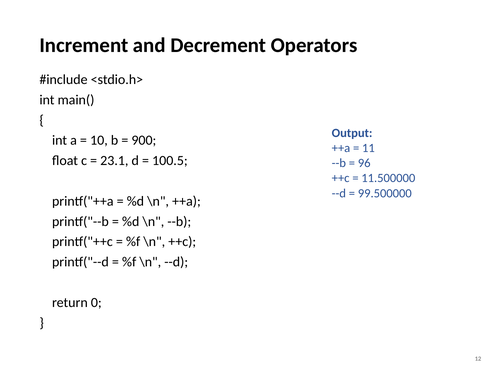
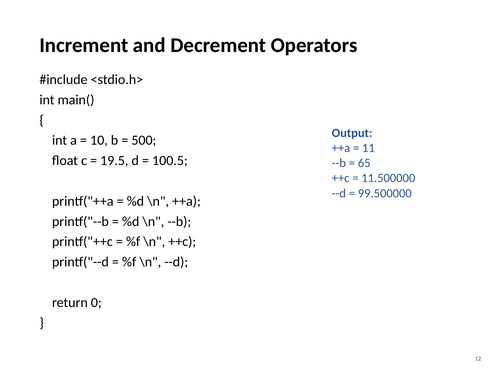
900: 900 -> 500
23.1: 23.1 -> 19.5
96: 96 -> 65
